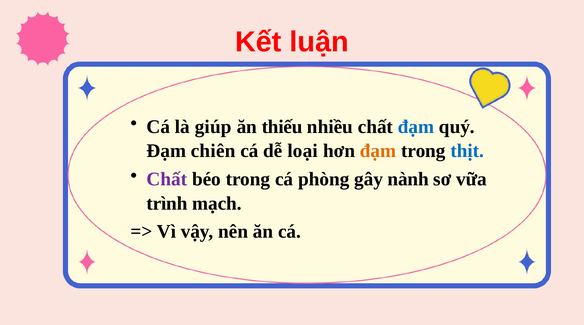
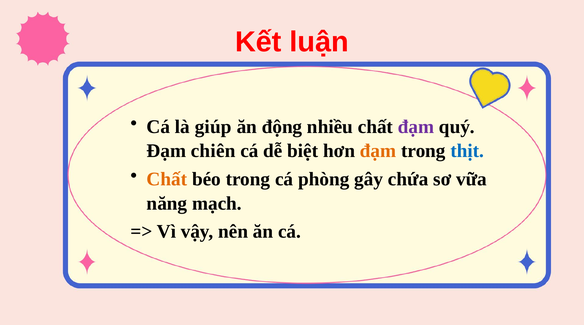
thiếu: thiếu -> động
đạm at (416, 126) colour: blue -> purple
loại: loại -> biệt
Chất at (167, 179) colour: purple -> orange
nành: nành -> chứa
trình: trình -> năng
